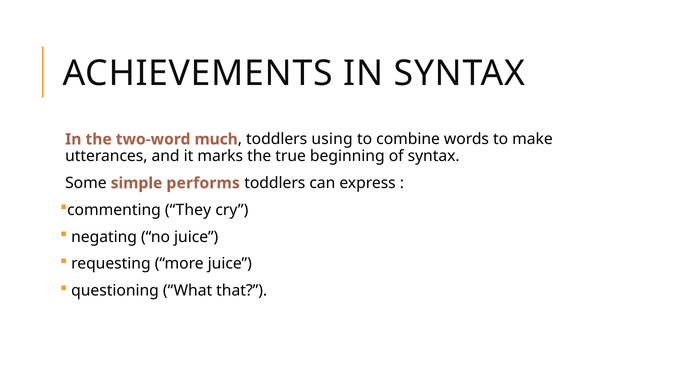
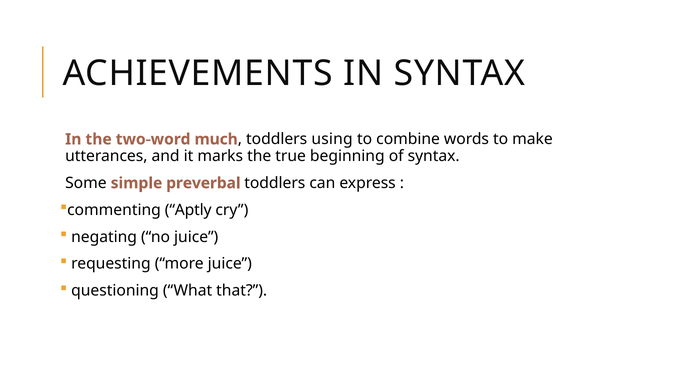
performs: performs -> preverbal
They: They -> Aptly
